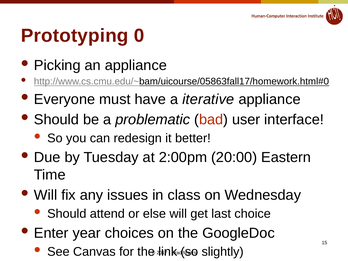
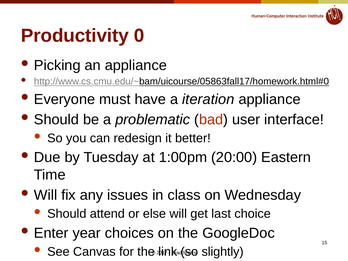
Prototyping: Prototyping -> Productivity
iterative: iterative -> iteration
2:00pm: 2:00pm -> 1:00pm
